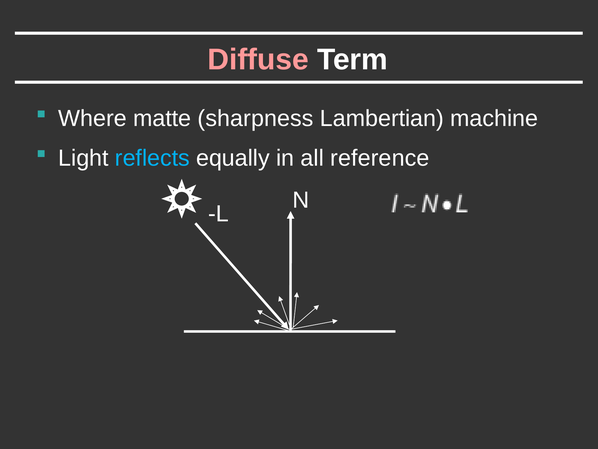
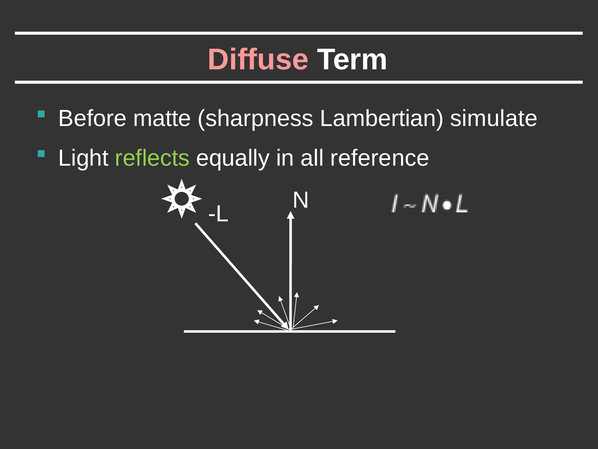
Where: Where -> Before
machine: machine -> simulate
reflects colour: light blue -> light green
